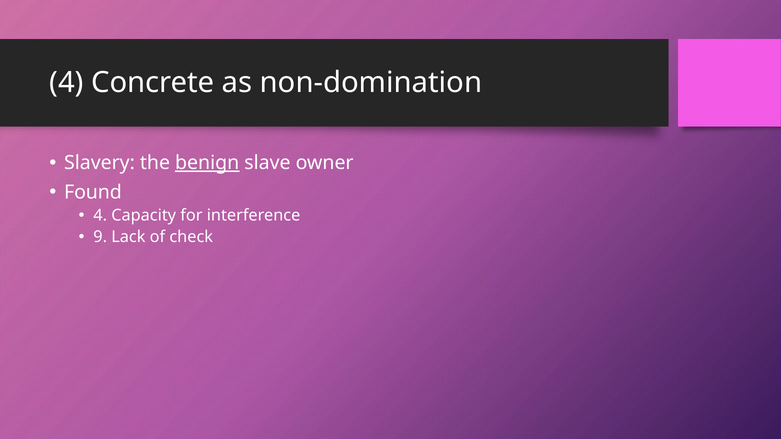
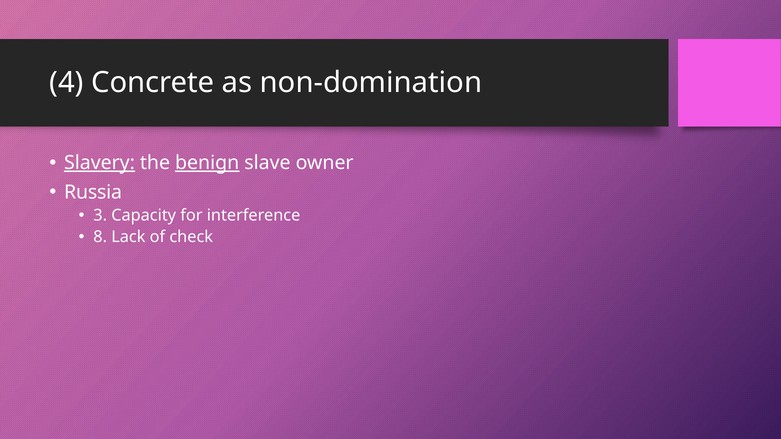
Slavery underline: none -> present
Found: Found -> Russia
4 at (100, 216): 4 -> 3
9: 9 -> 8
